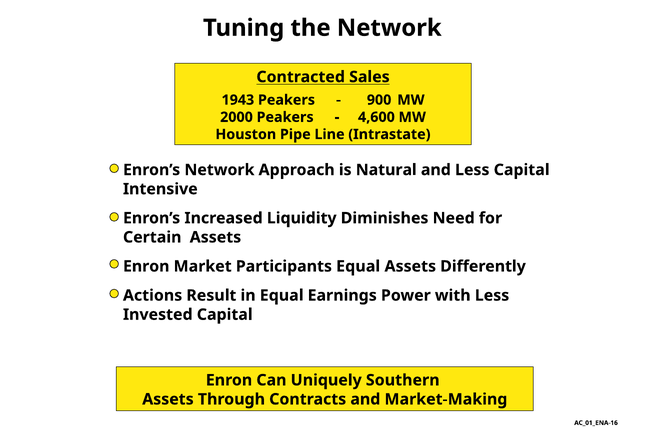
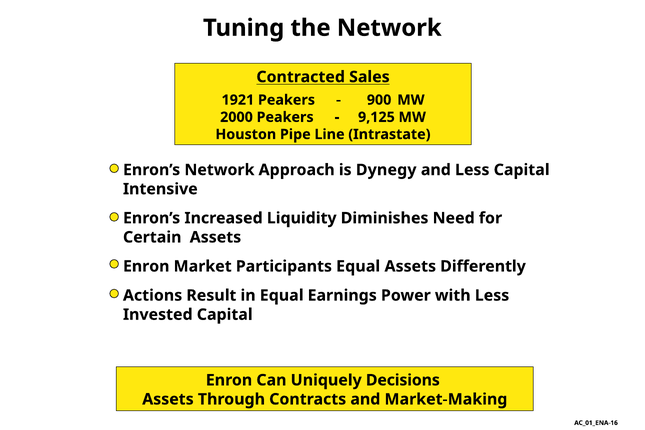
1943: 1943 -> 1921
4,600: 4,600 -> 9,125
Natural: Natural -> Dynegy
Southern: Southern -> Decisions
